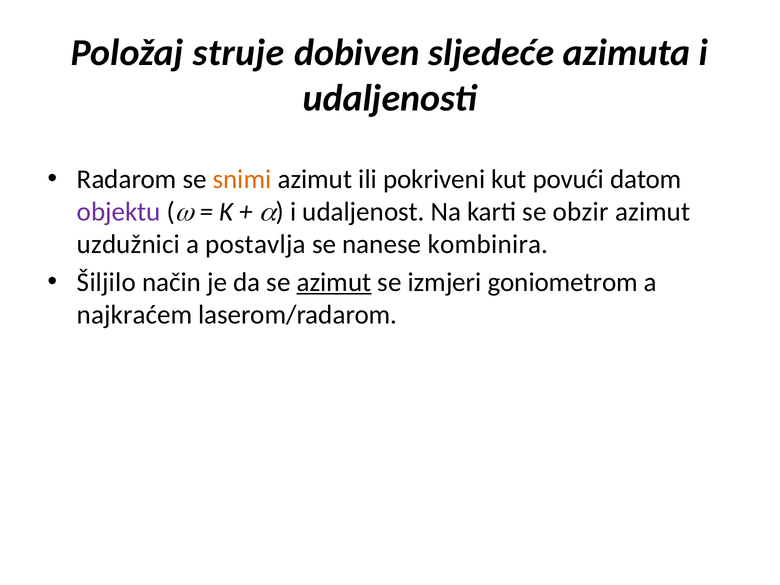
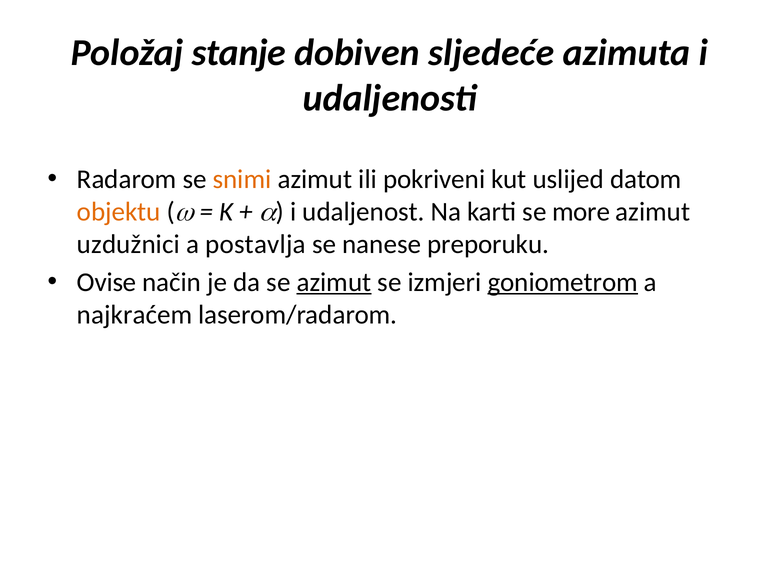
struje: struje -> stanje
povući: povući -> uslijed
objektu colour: purple -> orange
obzir: obzir -> more
kombinira: kombinira -> preporuku
Šiljilo: Šiljilo -> Ovise
goniometrom underline: none -> present
